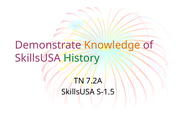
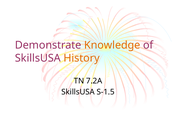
History colour: green -> orange
